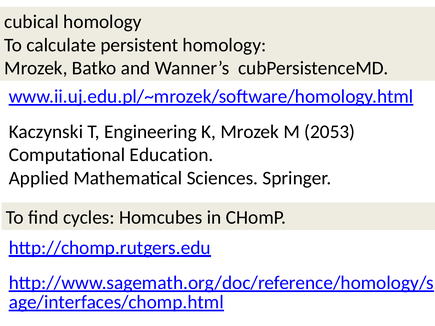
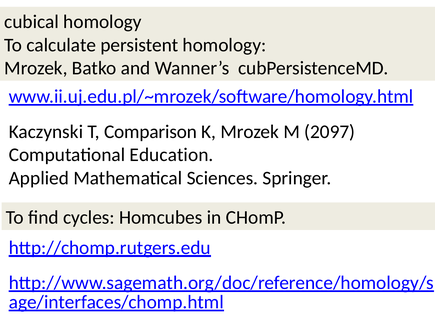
Engineering: Engineering -> Comparison
2053: 2053 -> 2097
